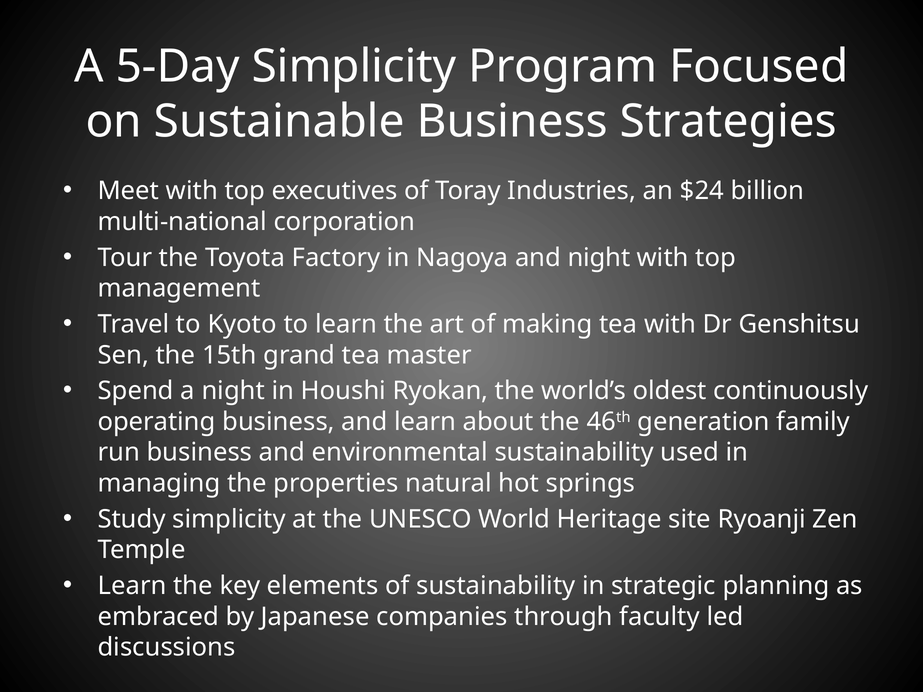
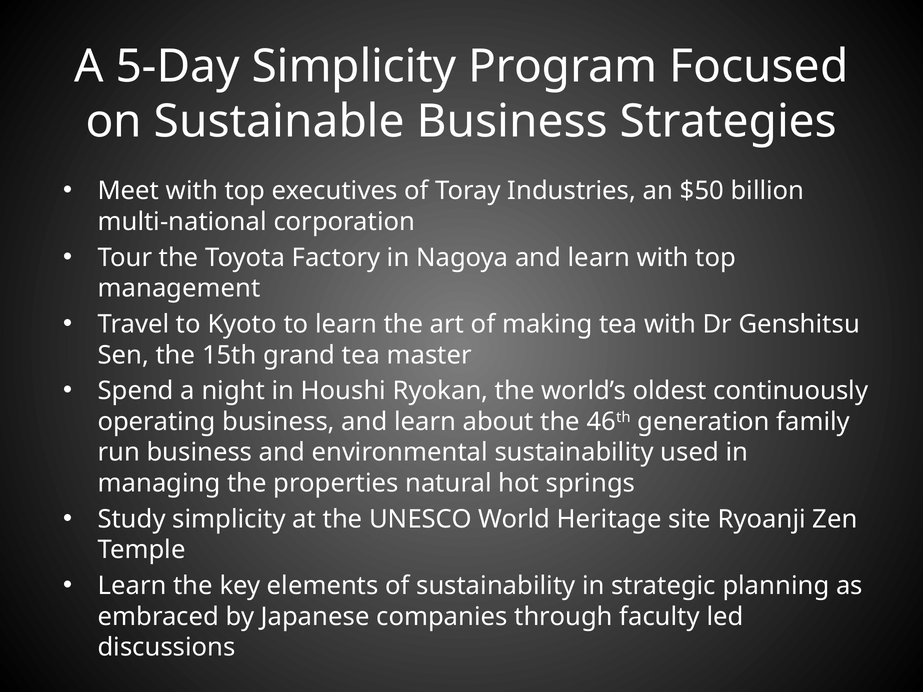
$24: $24 -> $50
Nagoya and night: night -> learn
